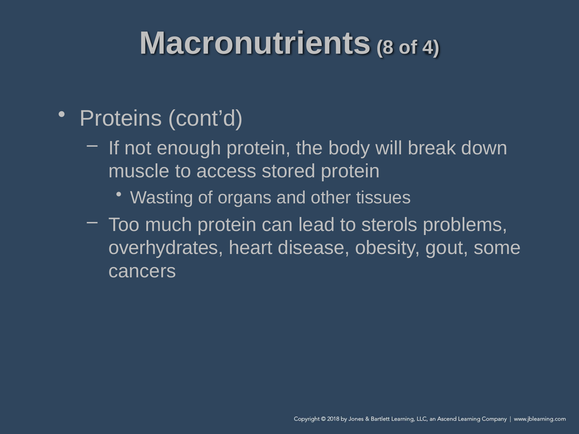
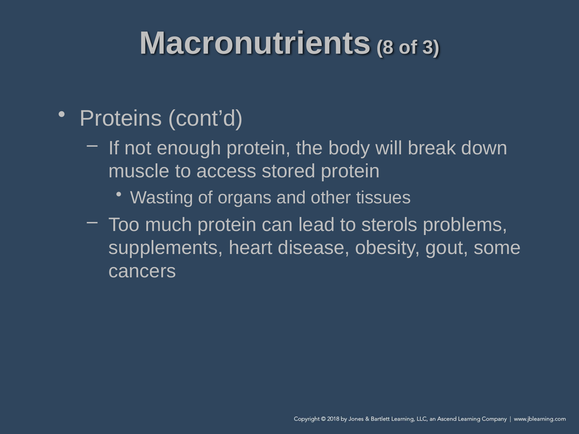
4: 4 -> 3
overhydrates: overhydrates -> supplements
